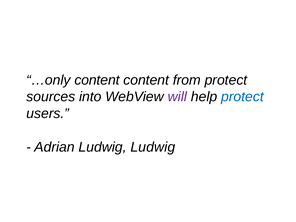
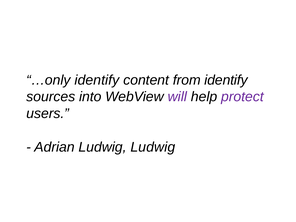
…only content: content -> identify
from protect: protect -> identify
protect at (242, 97) colour: blue -> purple
